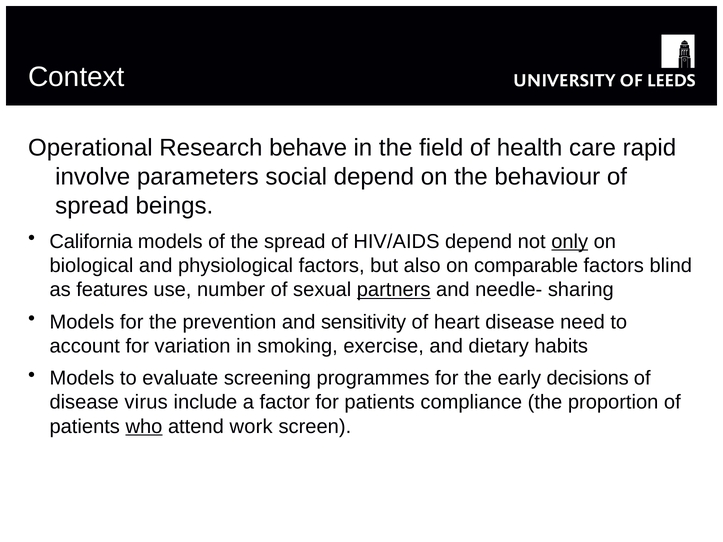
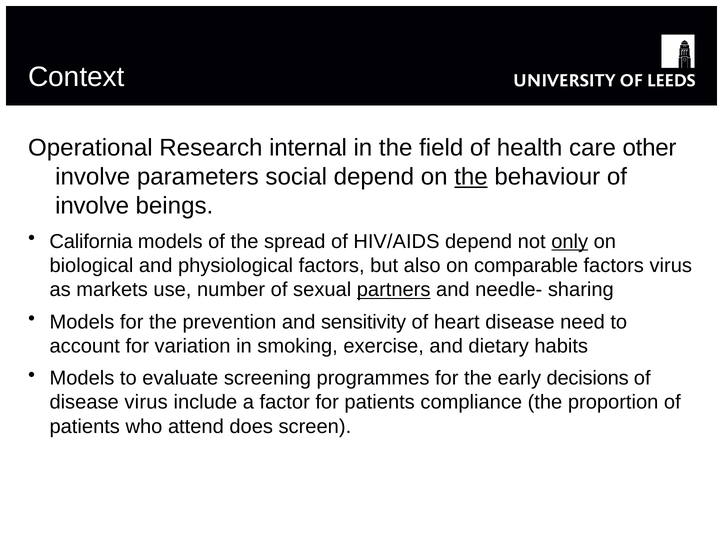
behave: behave -> internal
rapid: rapid -> other
the at (471, 177) underline: none -> present
spread at (92, 206): spread -> involve
factors blind: blind -> virus
features: features -> markets
who underline: present -> none
work: work -> does
